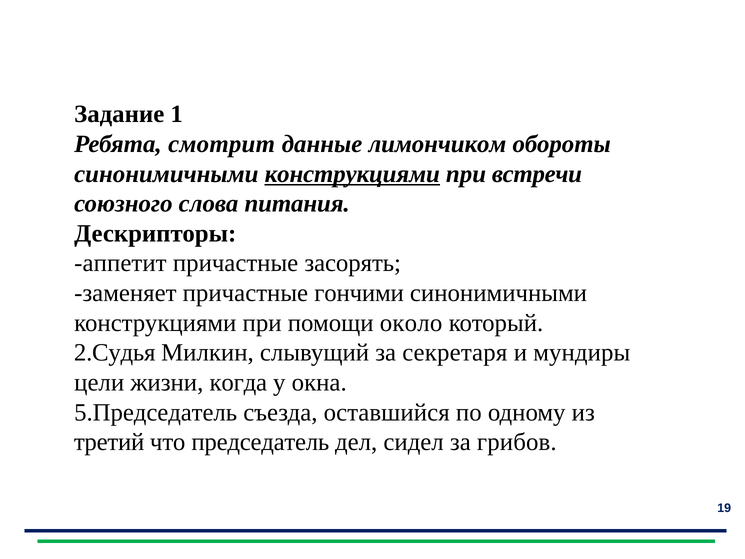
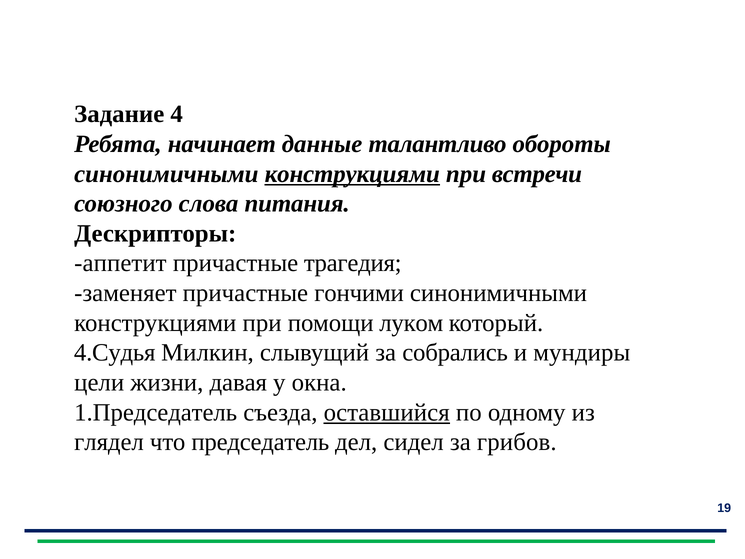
1: 1 -> 4
смотрит: смотрит -> начинает
лимончиком: лимончиком -> талантливо
засорять: засорять -> трагедия
около: около -> луком
2.Судья: 2.Судья -> 4.Судья
секретаря: секретаря -> собрались
когда: когда -> давая
5.Председатель: 5.Председатель -> 1.Председатель
оставшийся underline: none -> present
третий: третий -> глядел
